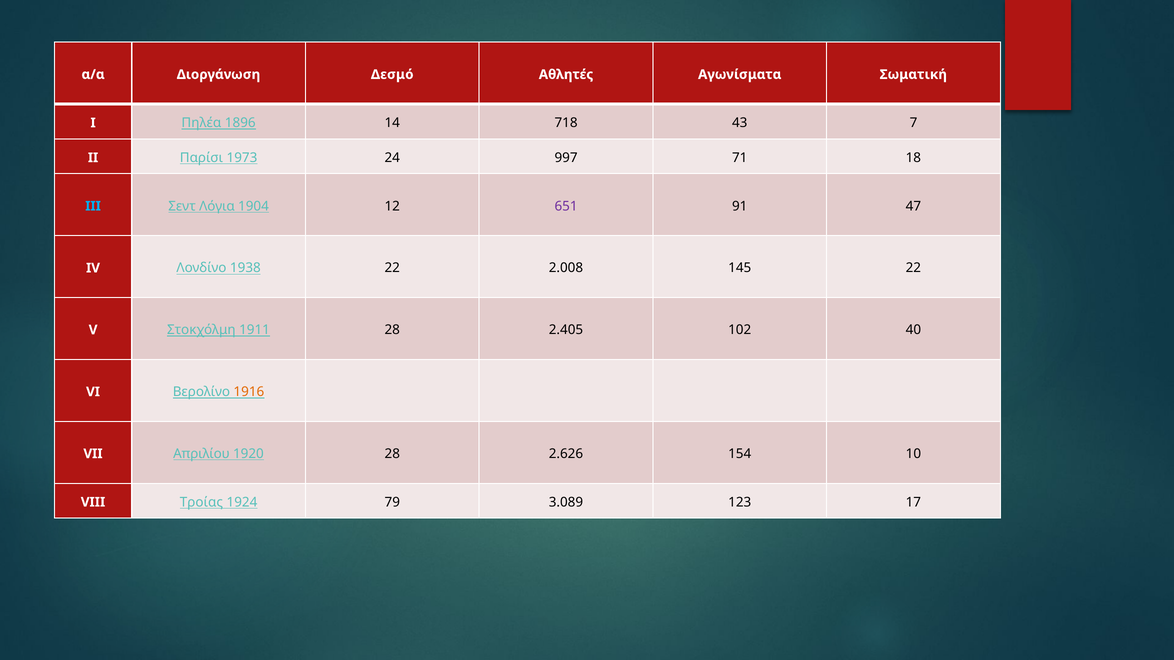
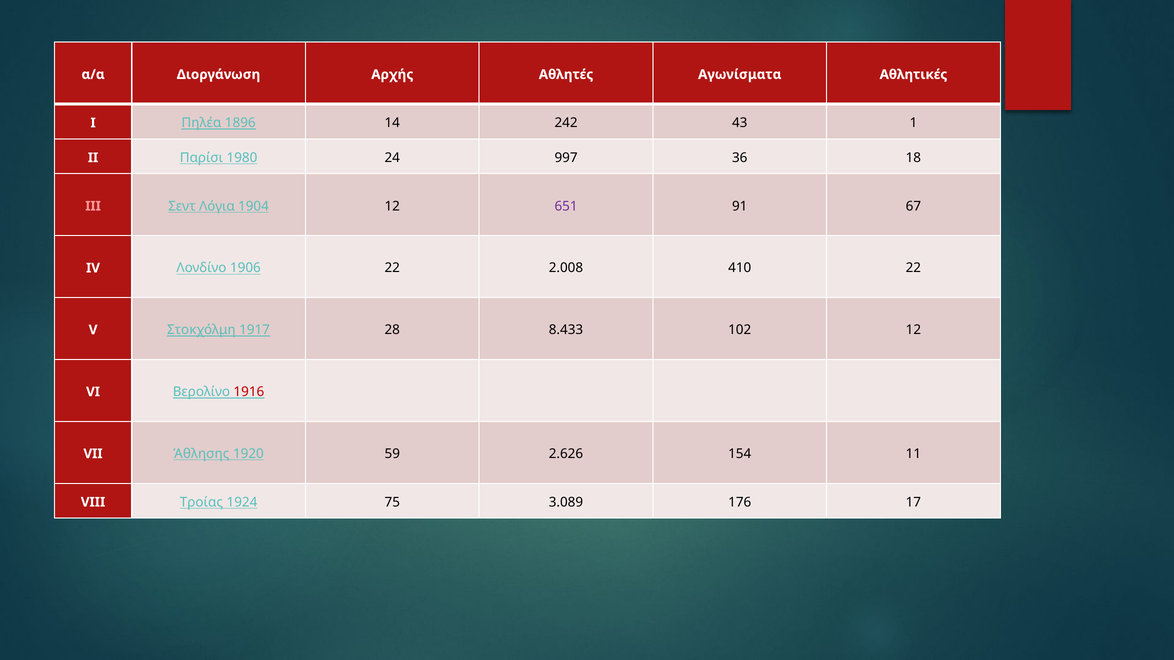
Δεσμό: Δεσμό -> Αρχής
Σωματική: Σωματική -> Αθλητικές
718: 718 -> 242
7: 7 -> 1
1973: 1973 -> 1980
71: 71 -> 36
ΙΙΙ colour: light blue -> pink
47: 47 -> 67
1938: 1938 -> 1906
145: 145 -> 410
1911: 1911 -> 1917
2.405: 2.405 -> 8.433
102 40: 40 -> 12
1916 colour: orange -> red
Απριλίου: Απριλίου -> Άθλησης
1920 28: 28 -> 59
10: 10 -> 11
79: 79 -> 75
123: 123 -> 176
